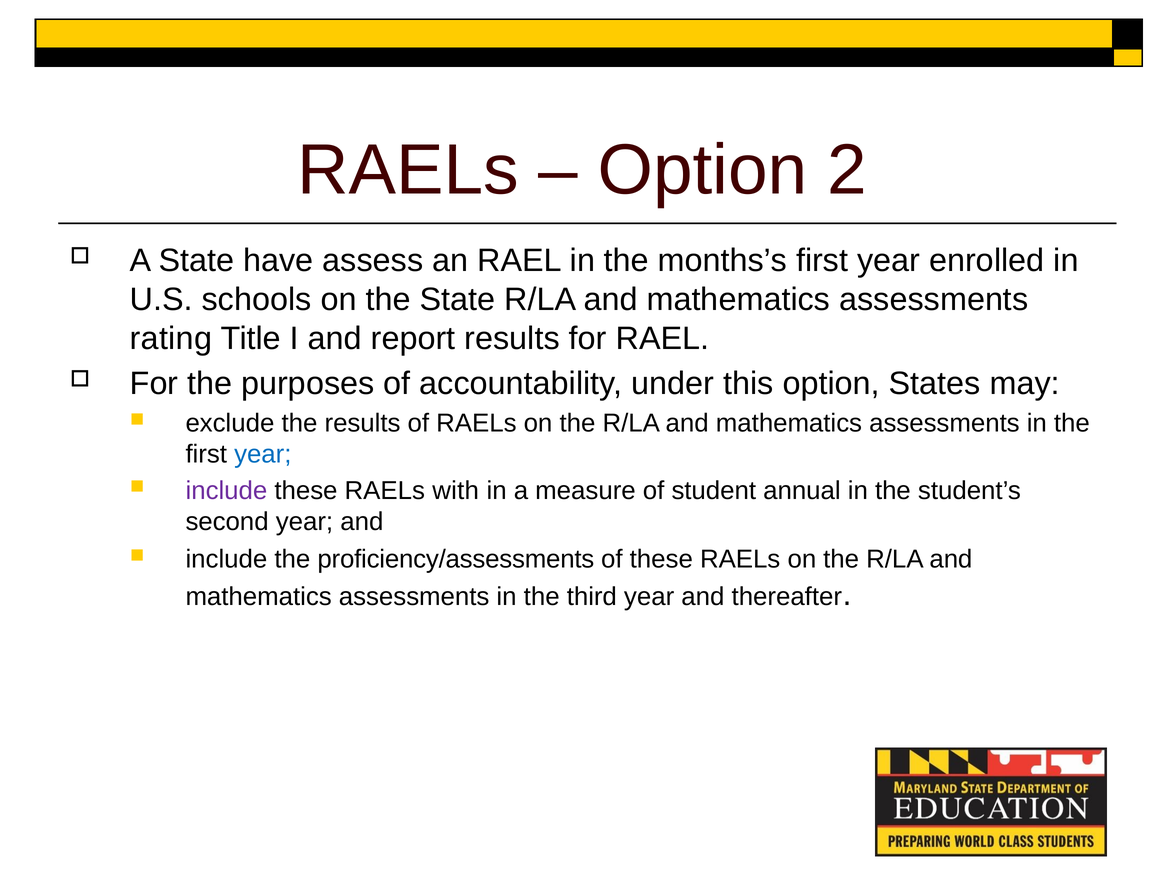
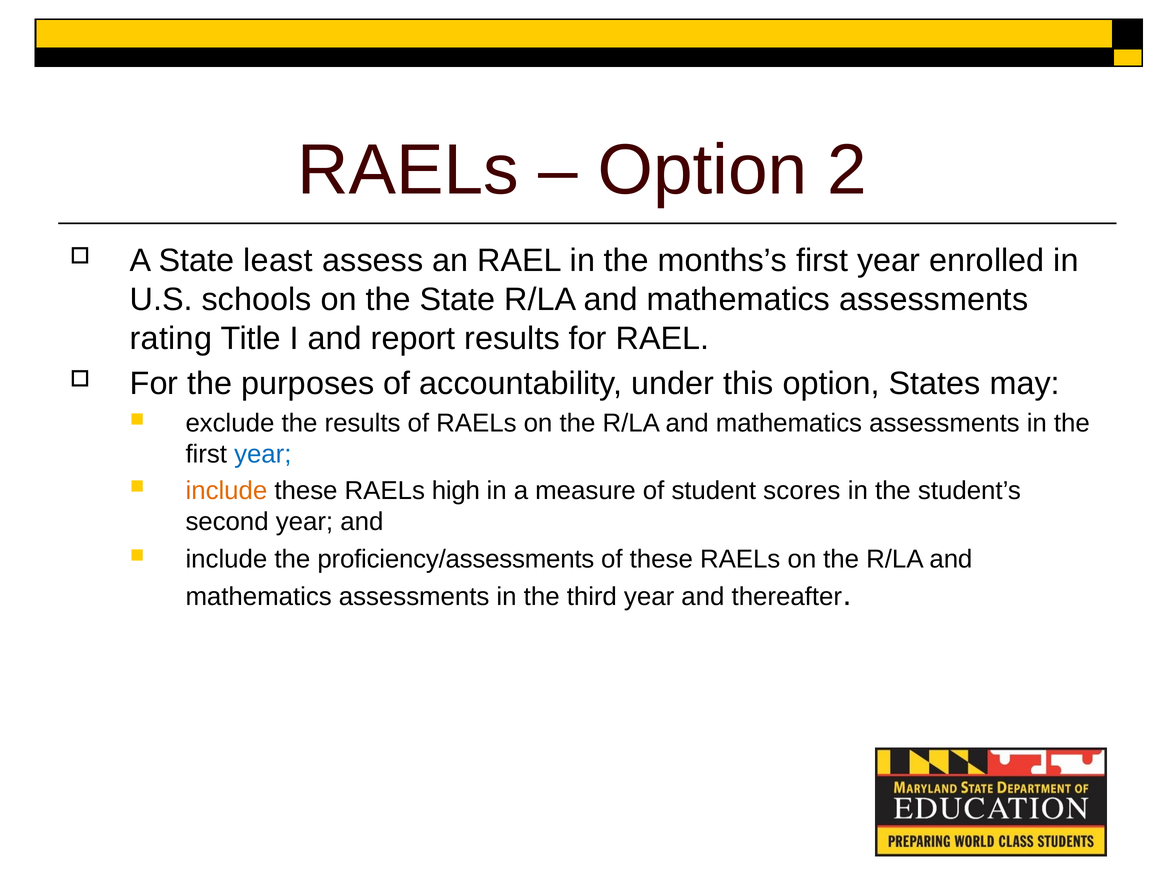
have: have -> least
include at (226, 490) colour: purple -> orange
with: with -> high
annual: annual -> scores
